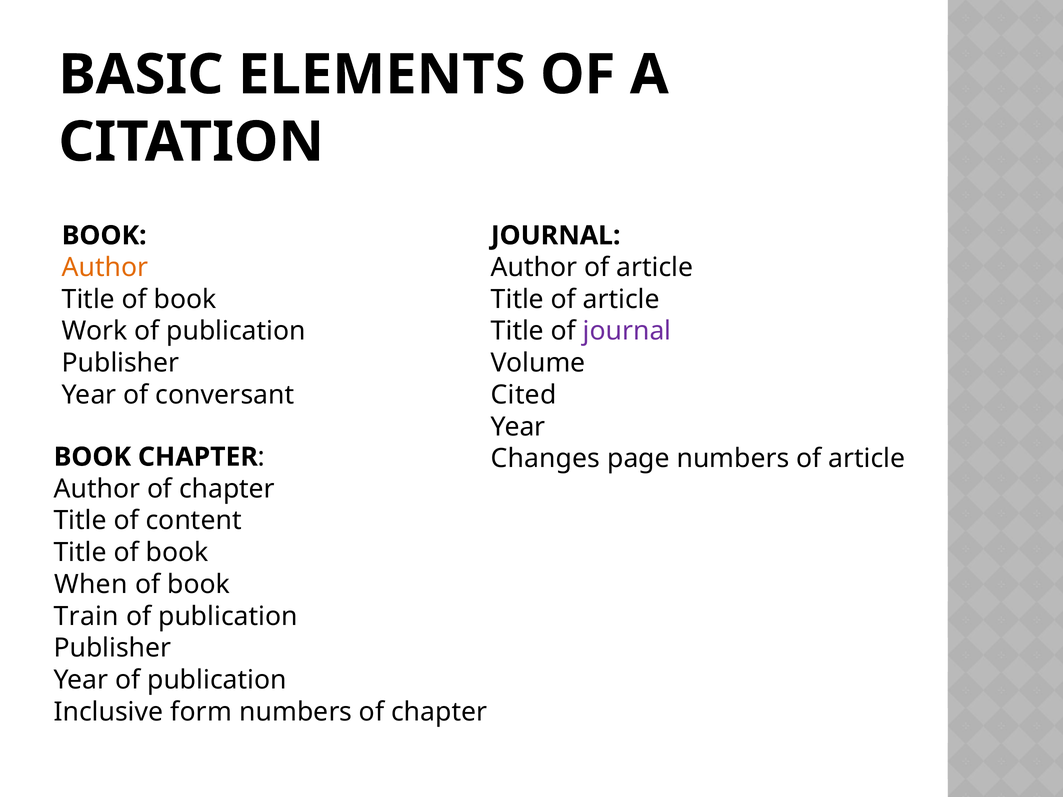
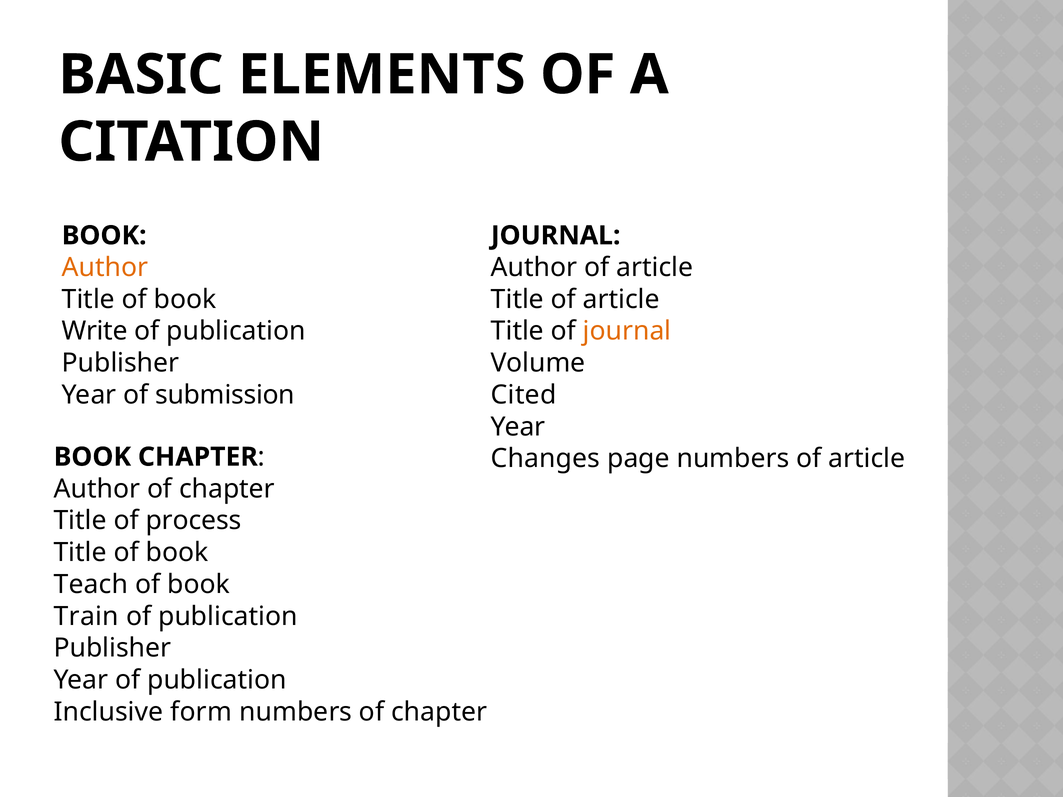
Work: Work -> Write
journal at (627, 331) colour: purple -> orange
conversant: conversant -> submission
content: content -> process
When: When -> Teach
